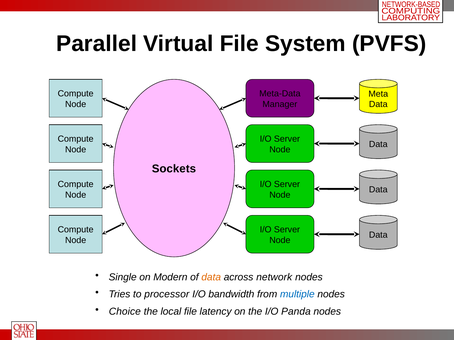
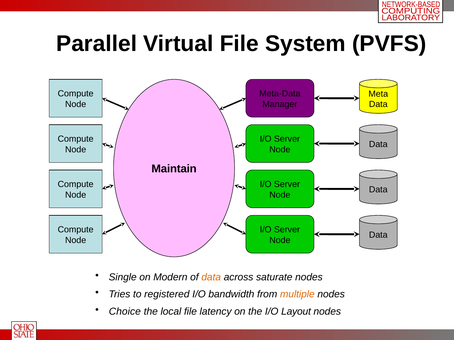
Sockets: Sockets -> Maintain
network: network -> saturate
processor: processor -> registered
multiple colour: blue -> orange
Panda: Panda -> Layout
